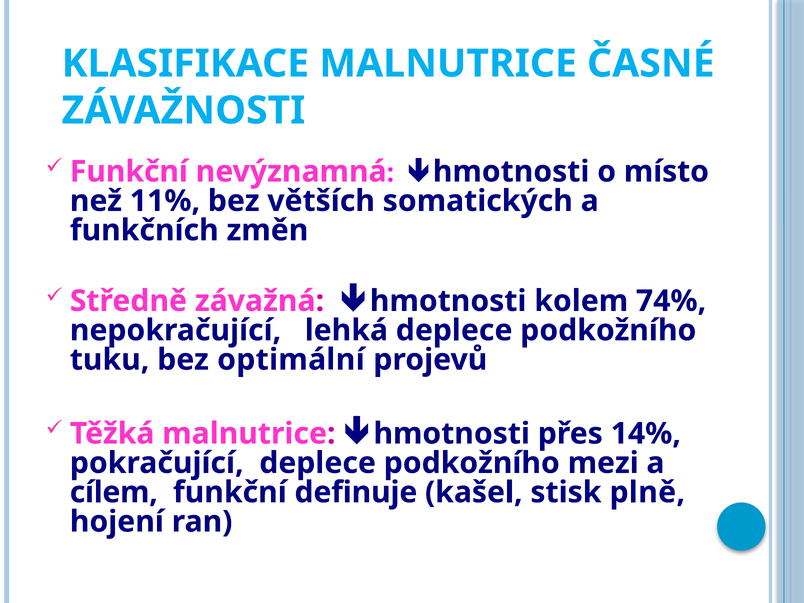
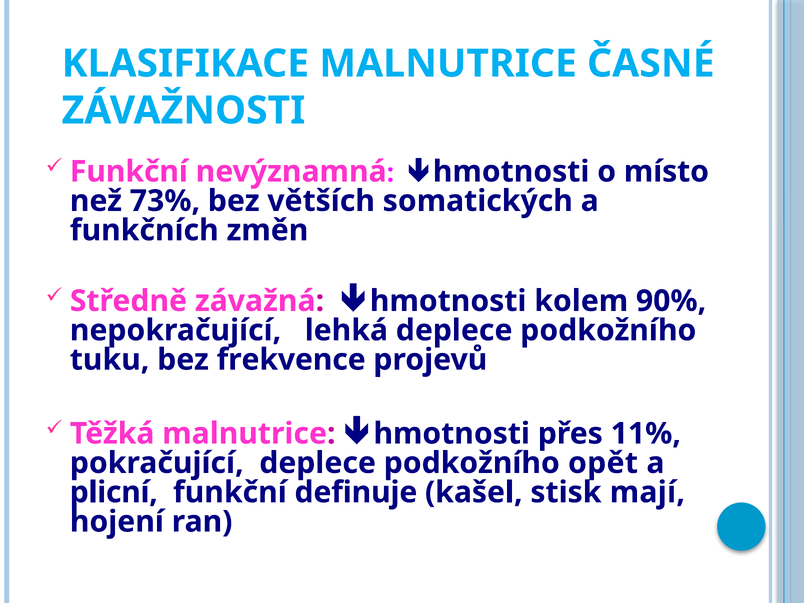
11%: 11% -> 73%
74%: 74% -> 90%
optimální: optimální -> frekvence
14%: 14% -> 11%
mezi: mezi -> opět
cílem: cílem -> plicní
plně: plně -> mají
